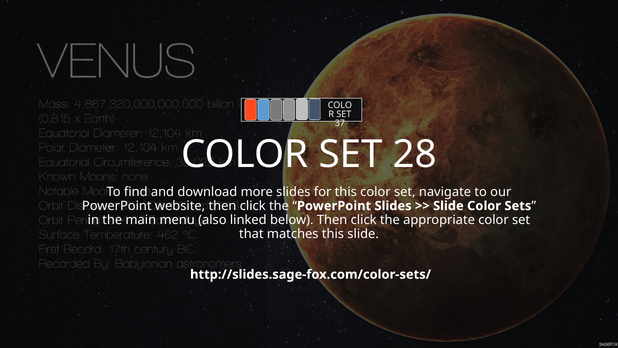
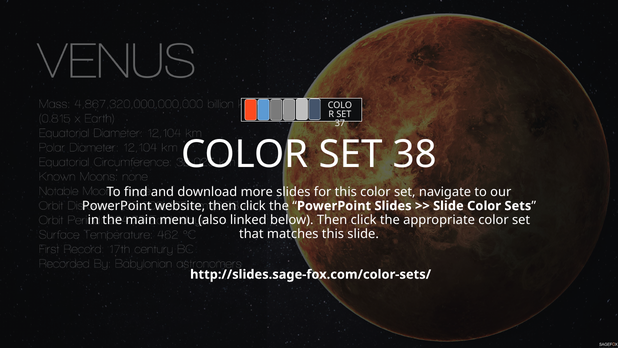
28: 28 -> 38
